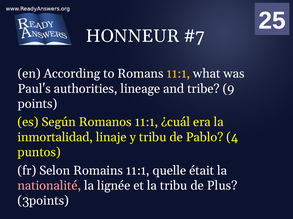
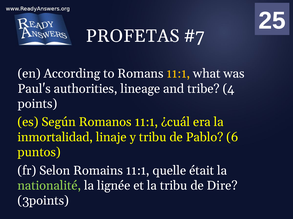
HONNEUR: HONNEUR -> PROFETAS
9: 9 -> 4
4: 4 -> 6
nationalité colour: pink -> light green
Plus: Plus -> Dire
